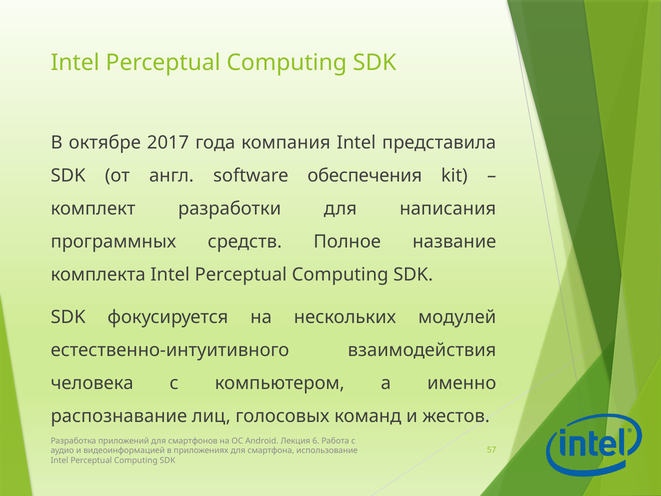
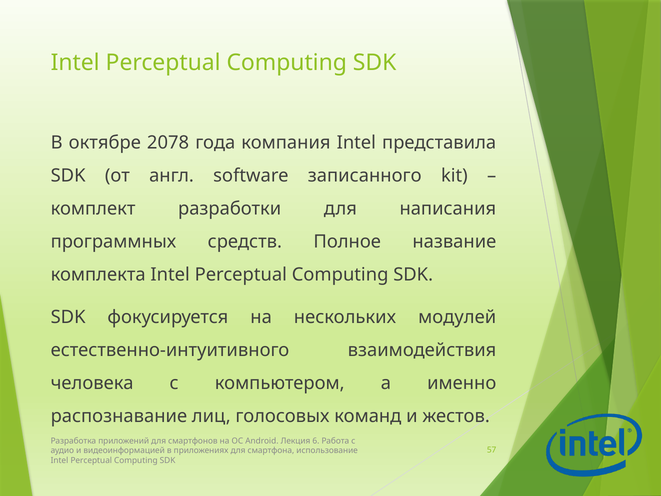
2017: 2017 -> 2078
обеспечения: обеспечения -> записанного
